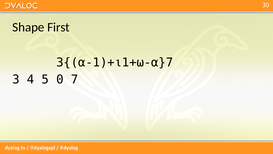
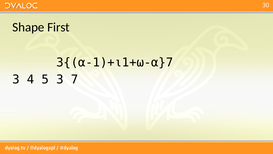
5 0: 0 -> 3
